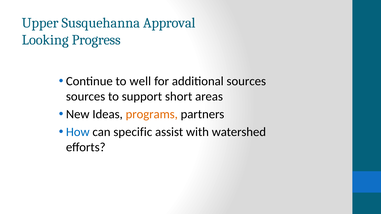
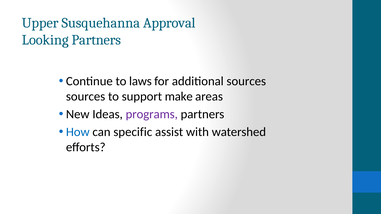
Looking Progress: Progress -> Partners
well: well -> laws
short: short -> make
programs colour: orange -> purple
